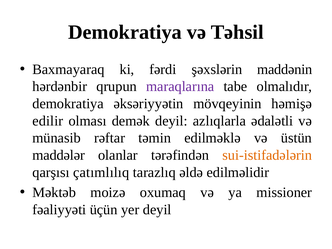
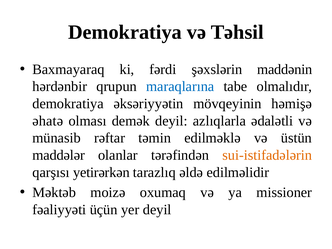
maraqlarına colour: purple -> blue
edilir: edilir -> əhatə
çatımlılıq: çatımlılıq -> yetirərkən
